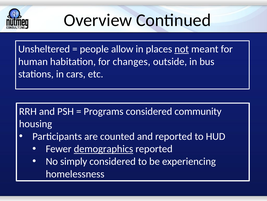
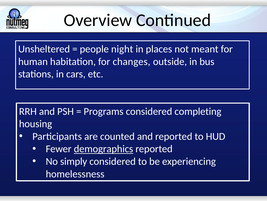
allow: allow -> night
not underline: present -> none
community: community -> completing
